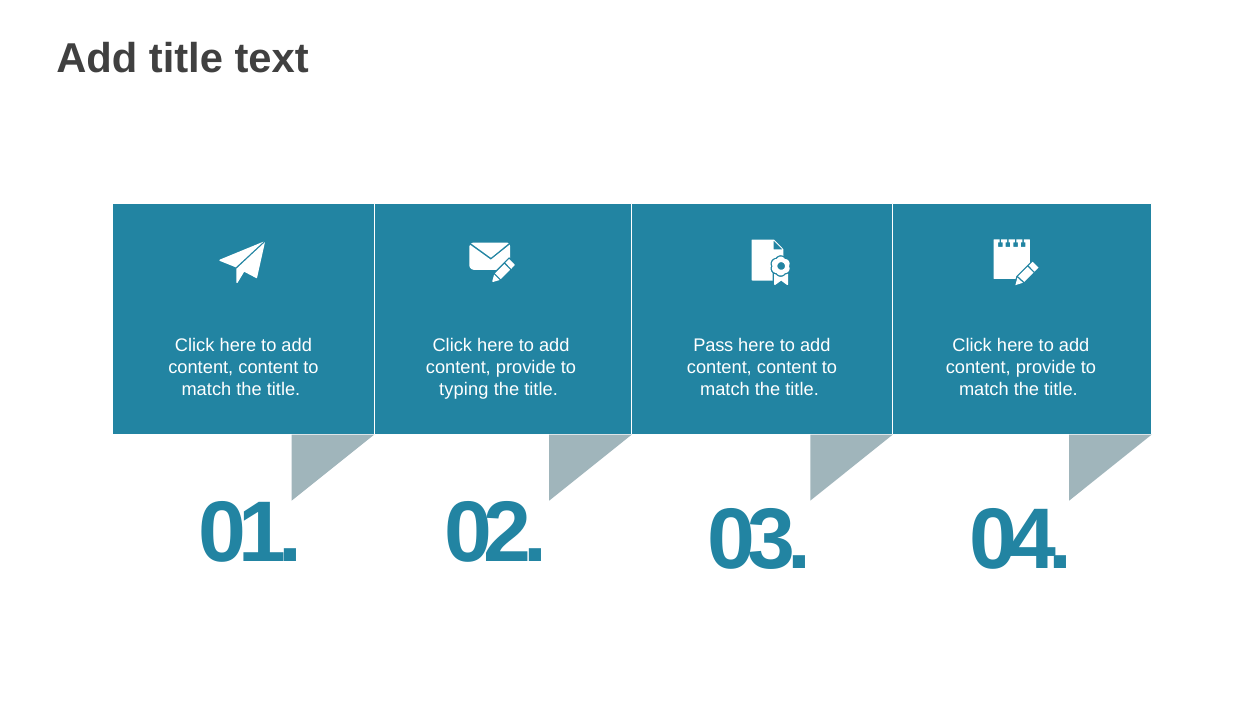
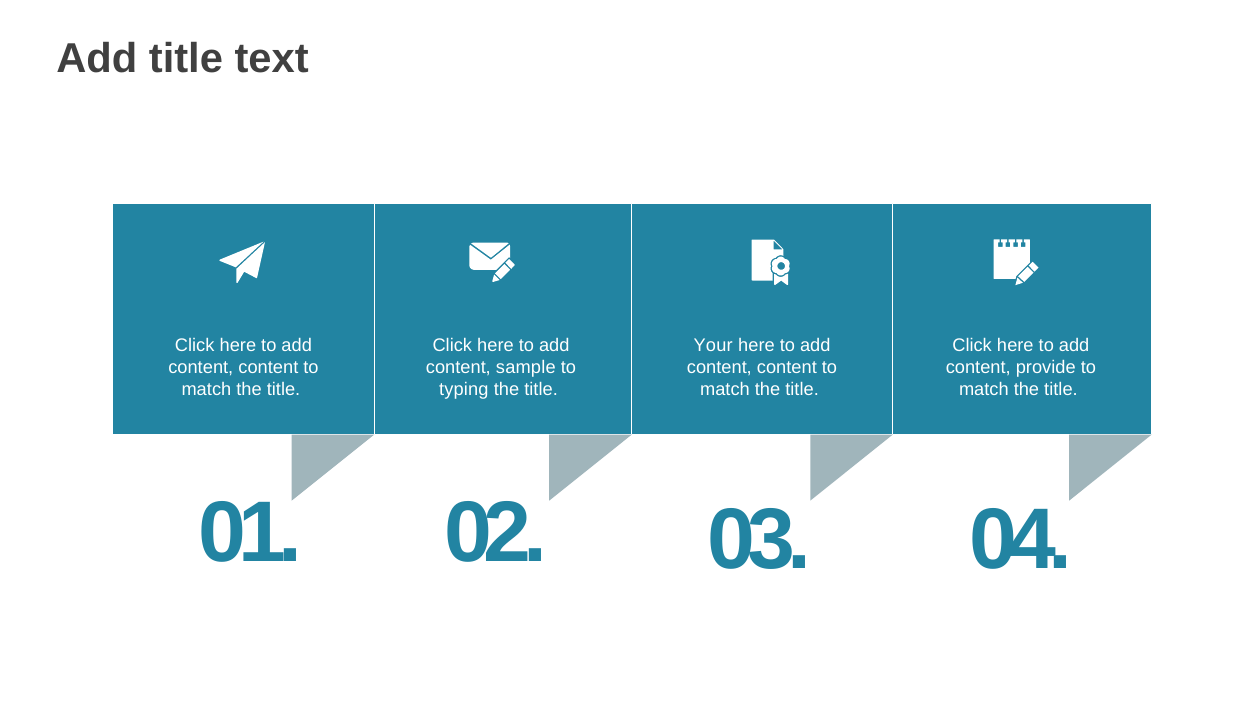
Pass: Pass -> Your
provide at (526, 367): provide -> sample
